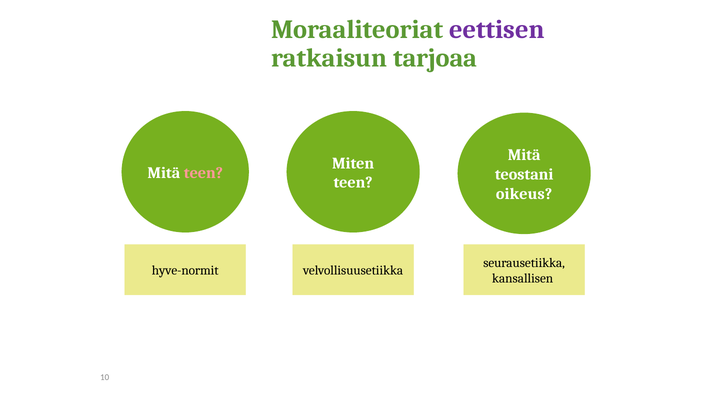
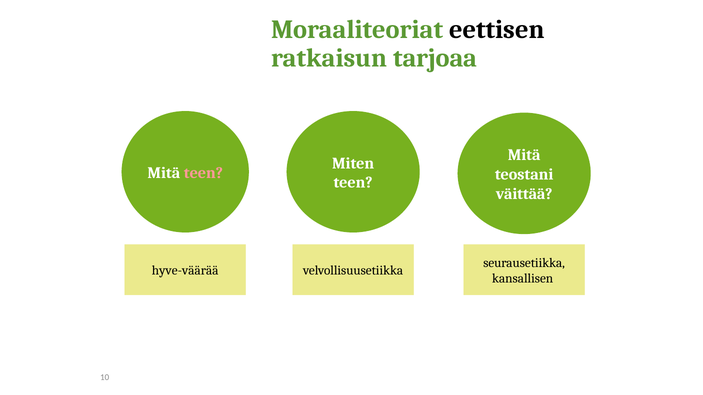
eettisen colour: purple -> black
oikeus: oikeus -> väittää
hyve-normit: hyve-normit -> hyve-väärää
